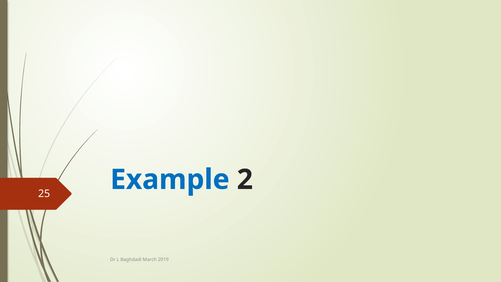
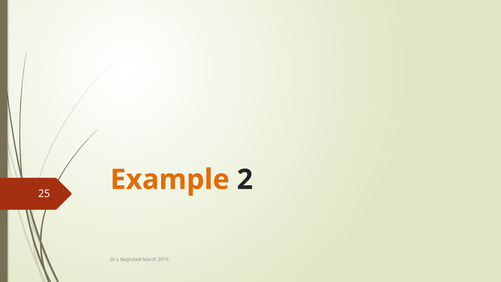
Example colour: blue -> orange
